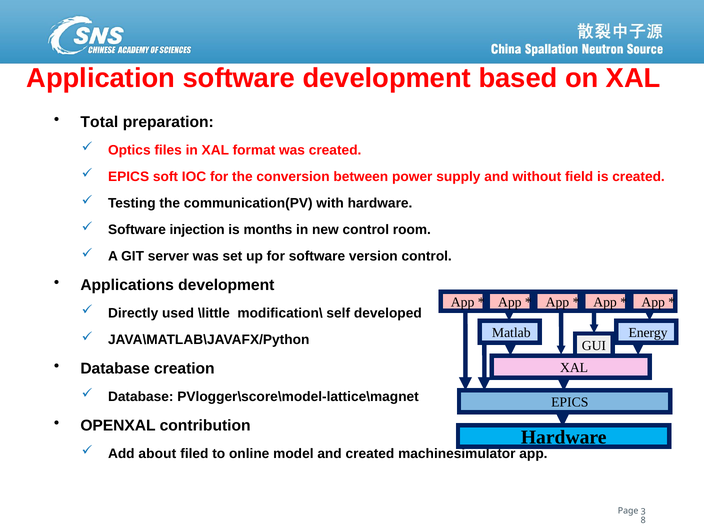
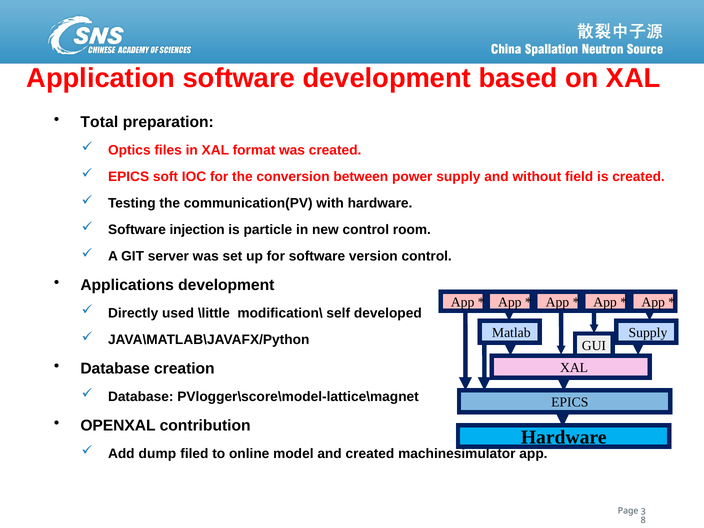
months: months -> particle
Matlab Energy: Energy -> Supply
about: about -> dump
